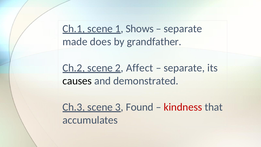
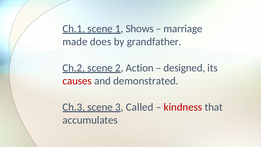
separate at (183, 29): separate -> marriage
Affect: Affect -> Action
separate at (184, 68): separate -> designed
causes colour: black -> red
Found: Found -> Called
